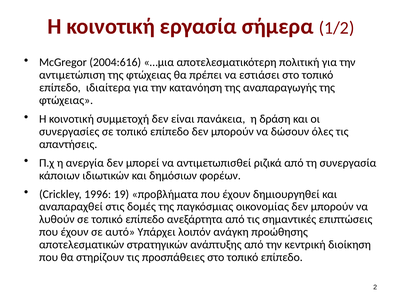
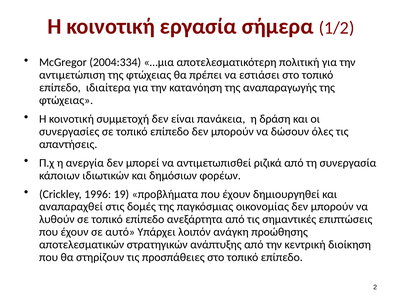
2004:616: 2004:616 -> 2004:334
